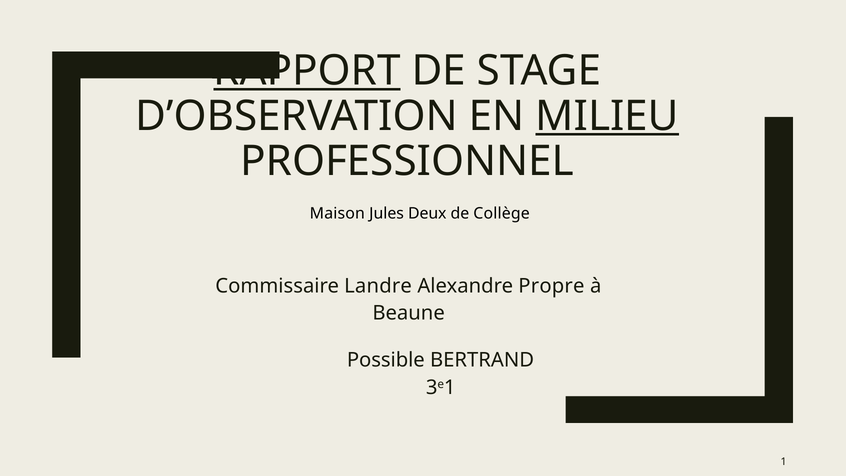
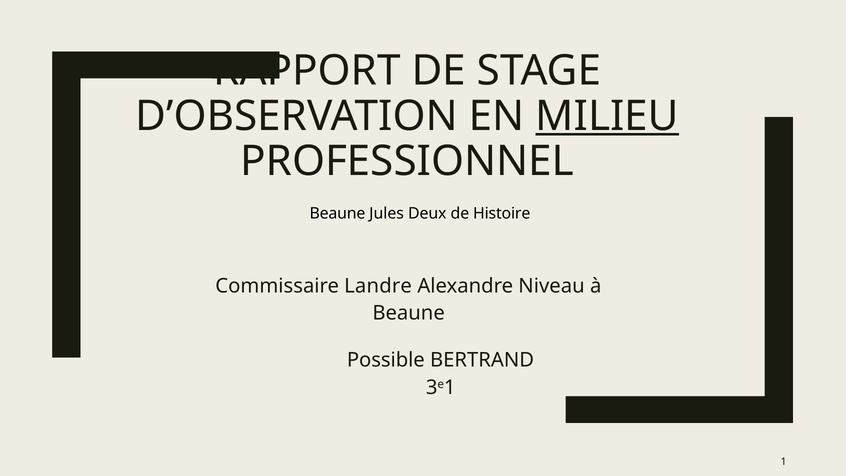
RAPPORT underline: present -> none
Maison at (337, 213): Maison -> Beaune
Collège: Collège -> Histoire
Propre: Propre -> Niveau
